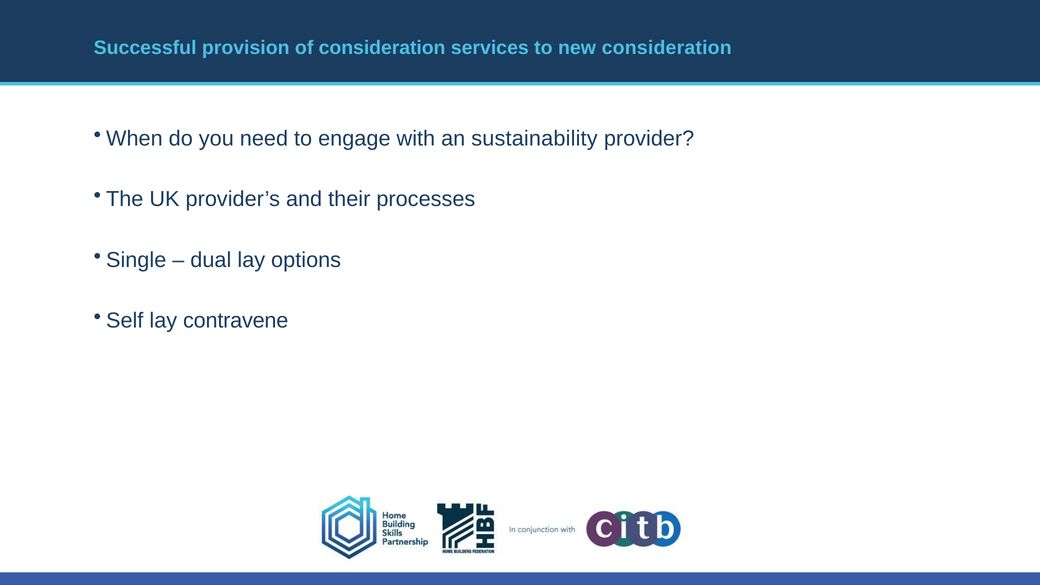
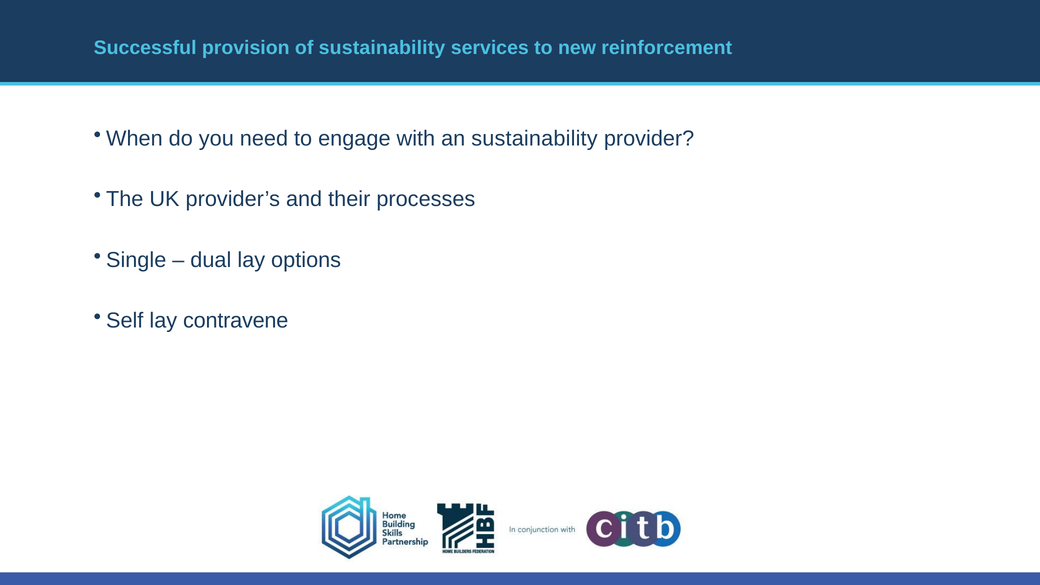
of consideration: consideration -> sustainability
new consideration: consideration -> reinforcement
